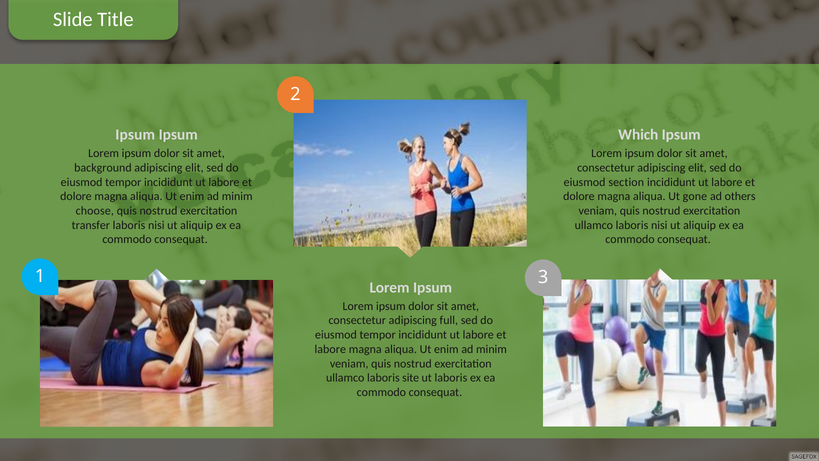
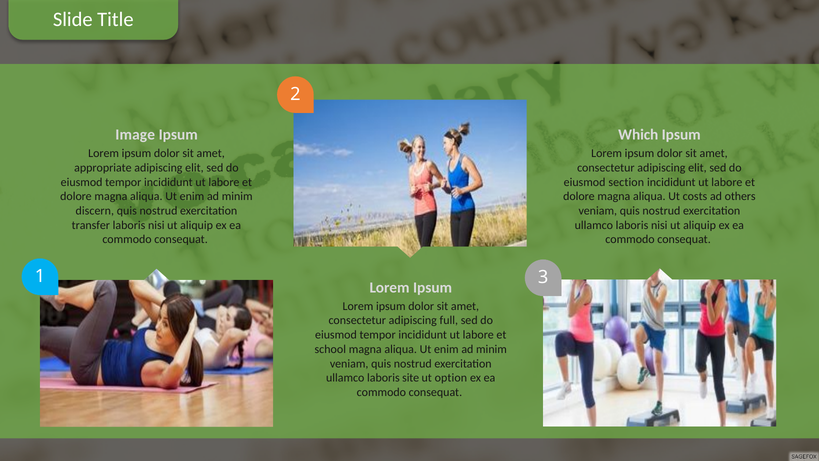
Ipsum at (135, 135): Ipsum -> Image
background: background -> appropriate
gone: gone -> costs
choose: choose -> discern
labore at (330, 349): labore -> school
ut laboris: laboris -> option
